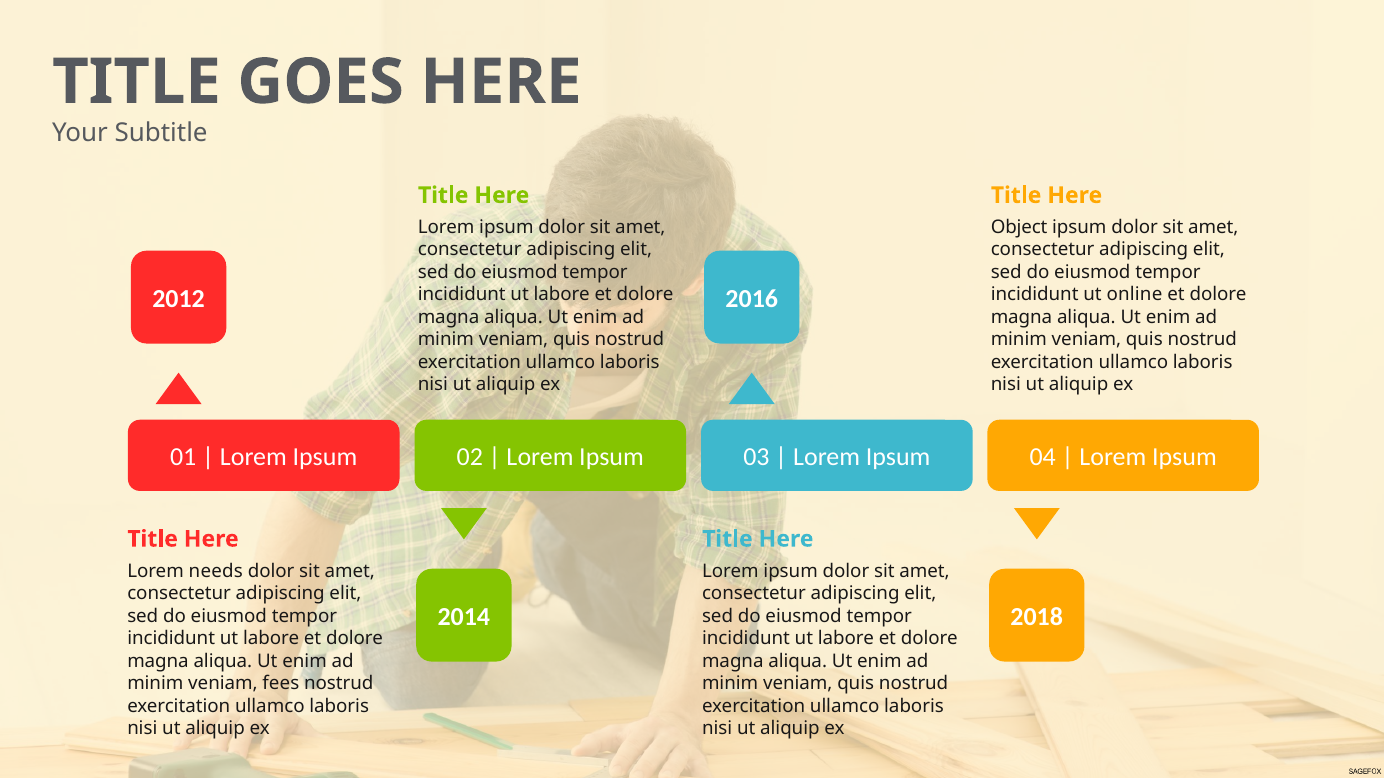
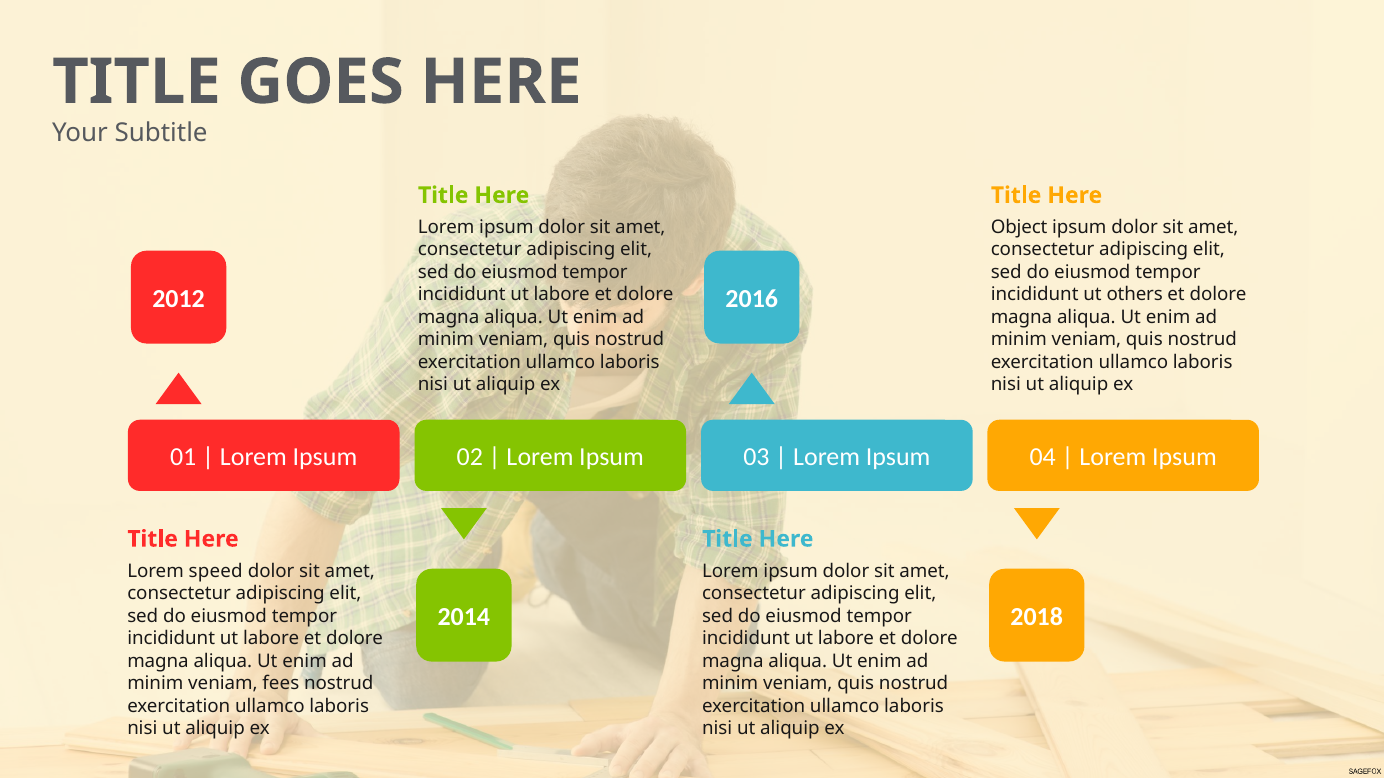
online: online -> others
needs: needs -> speed
